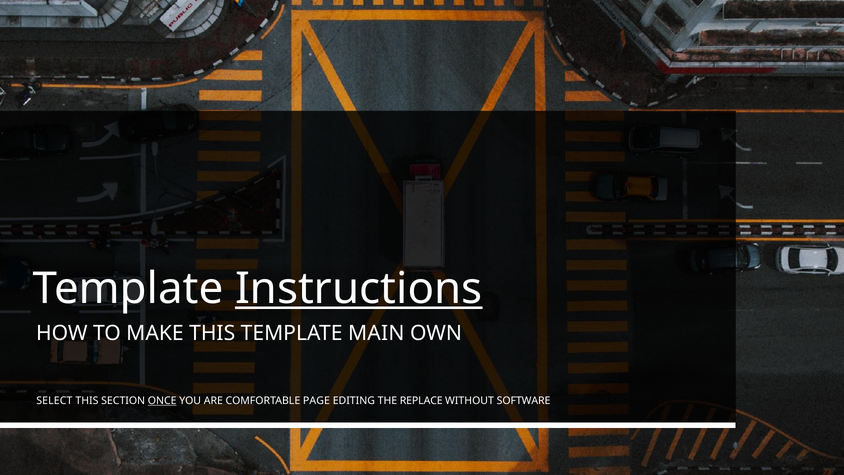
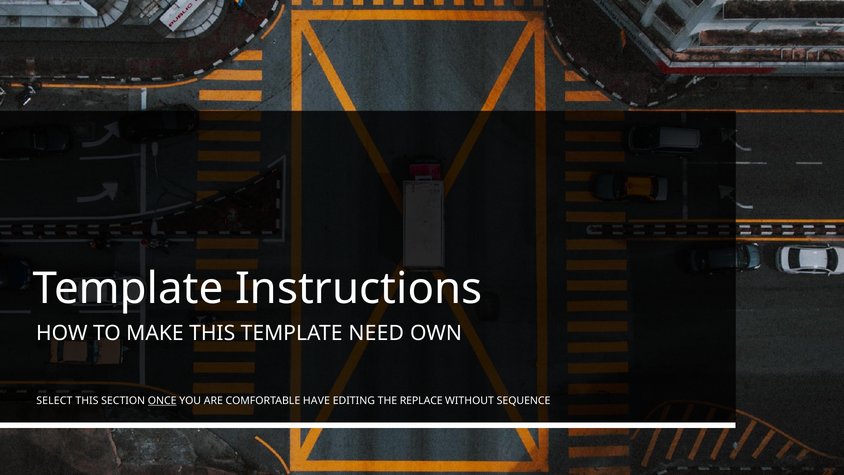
Instructions underline: present -> none
MAIN: MAIN -> NEED
PAGE: PAGE -> HAVE
SOFTWARE: SOFTWARE -> SEQUENCE
